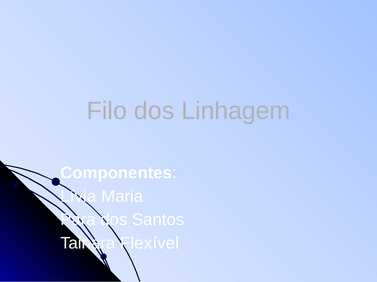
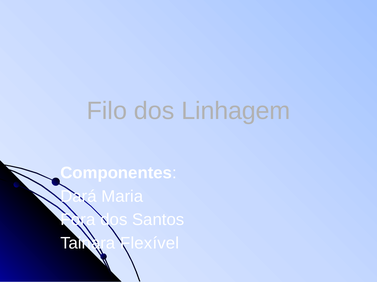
Lívia: Lívia -> Dará
Para: Para -> Fora
